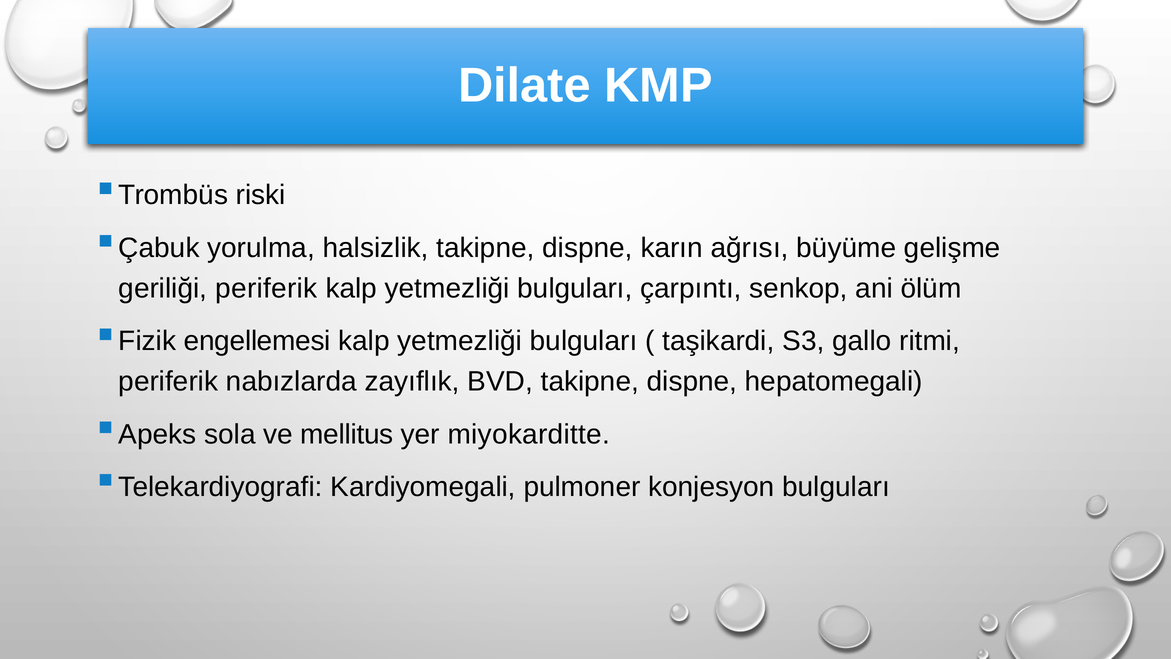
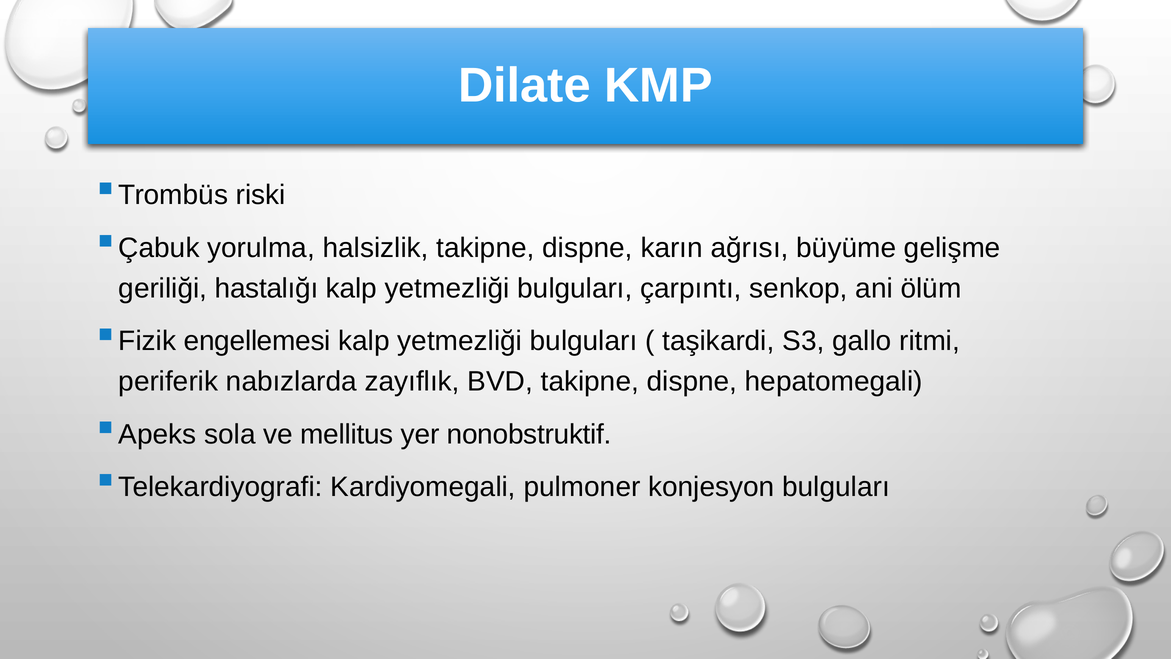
geriliği periferik: periferik -> hastalığı
miyokarditte: miyokarditte -> nonobstruktif
